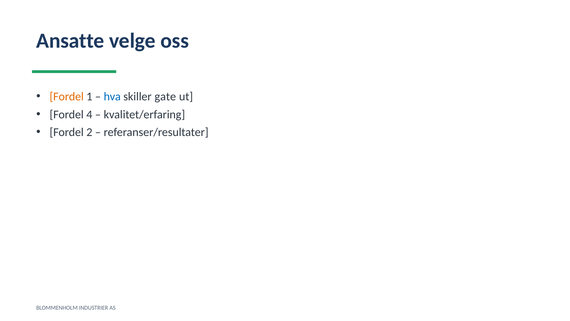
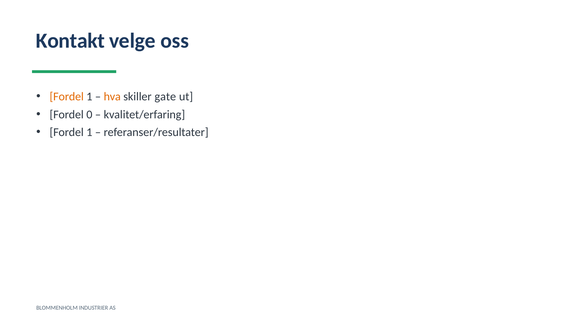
Ansatte: Ansatte -> Kontakt
hva colour: blue -> orange
4: 4 -> 0
2 at (89, 132): 2 -> 1
